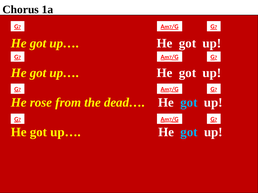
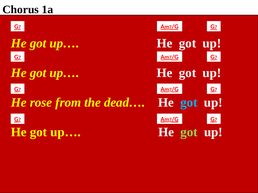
got at (189, 132) colour: light blue -> light green
